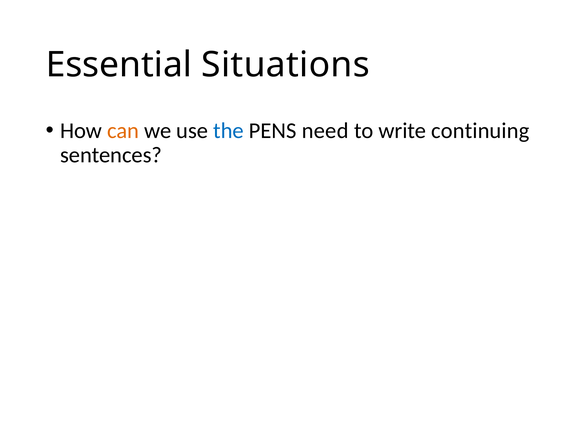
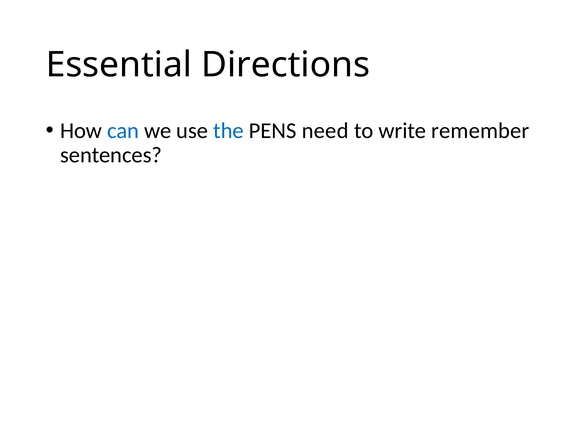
Situations: Situations -> Directions
can colour: orange -> blue
continuing: continuing -> remember
